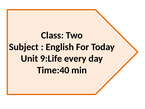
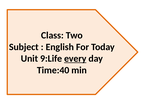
every underline: none -> present
